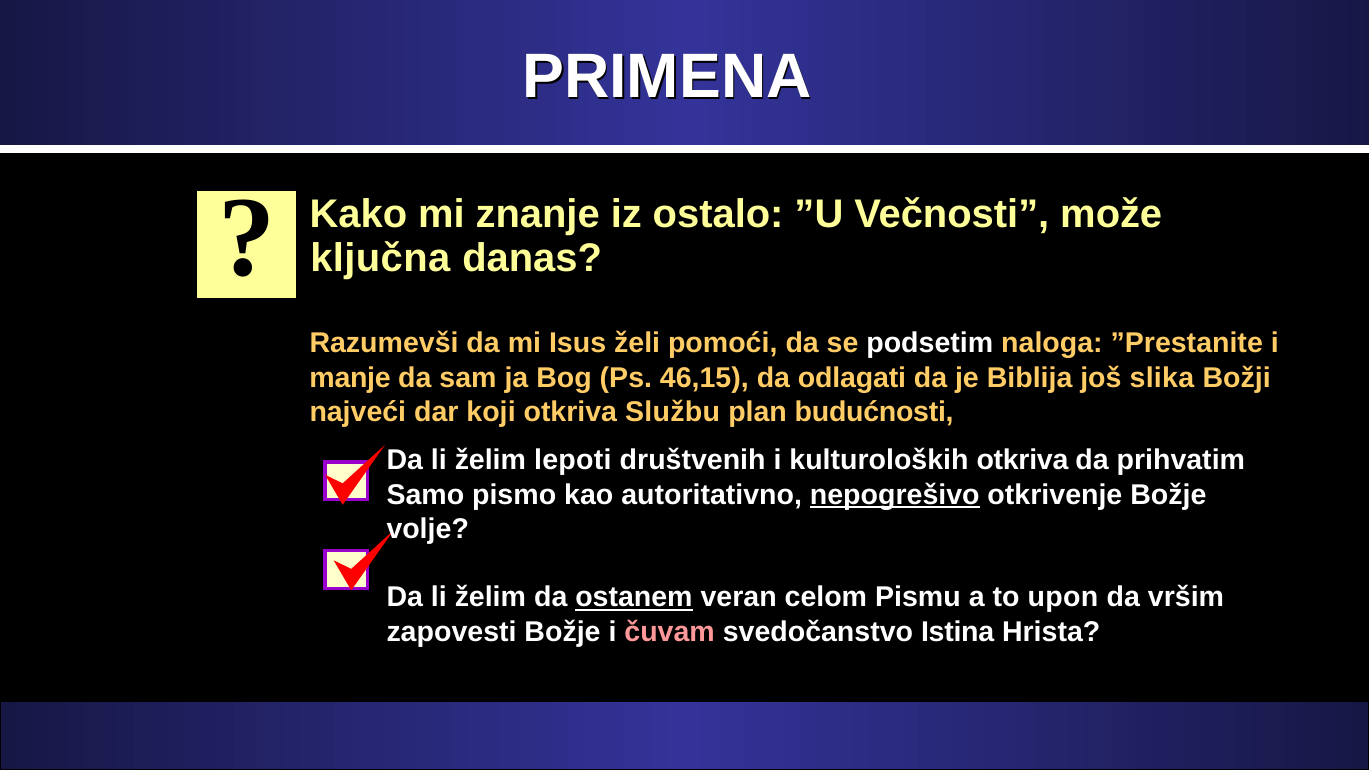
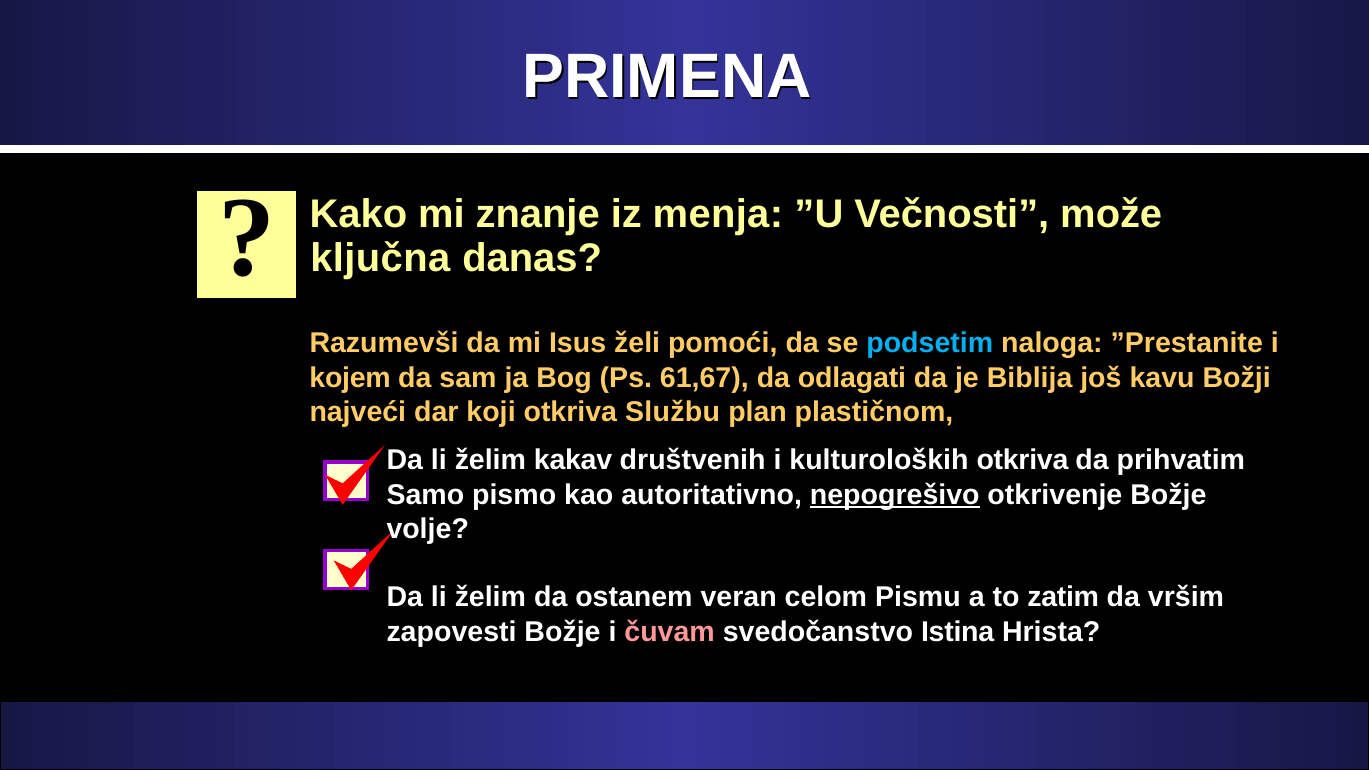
ostalo: ostalo -> menja
podsetim colour: white -> light blue
manje: manje -> kojem
46,15: 46,15 -> 61,67
slika: slika -> kavu
budućnosti: budućnosti -> plastičnom
lepoti: lepoti -> kakav
ostanem underline: present -> none
upon: upon -> zatim
